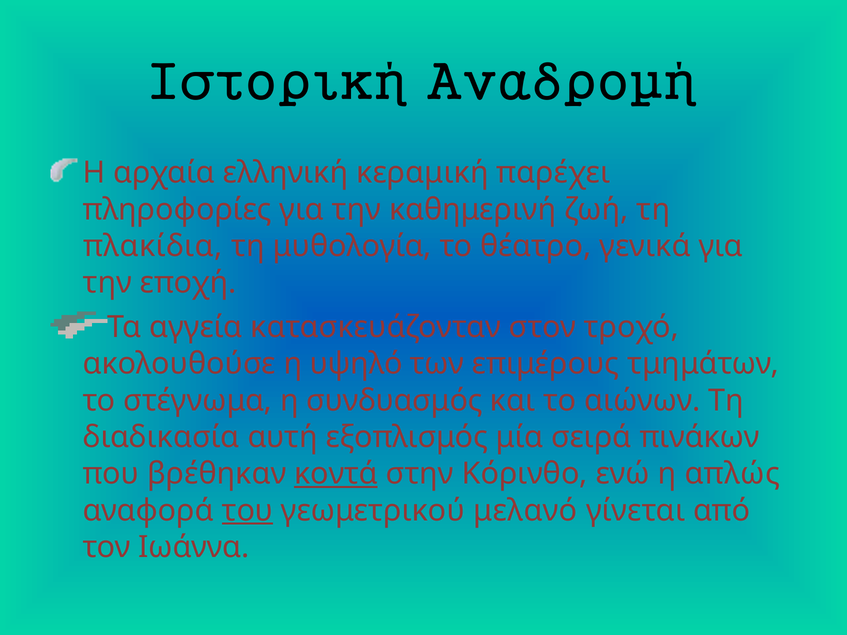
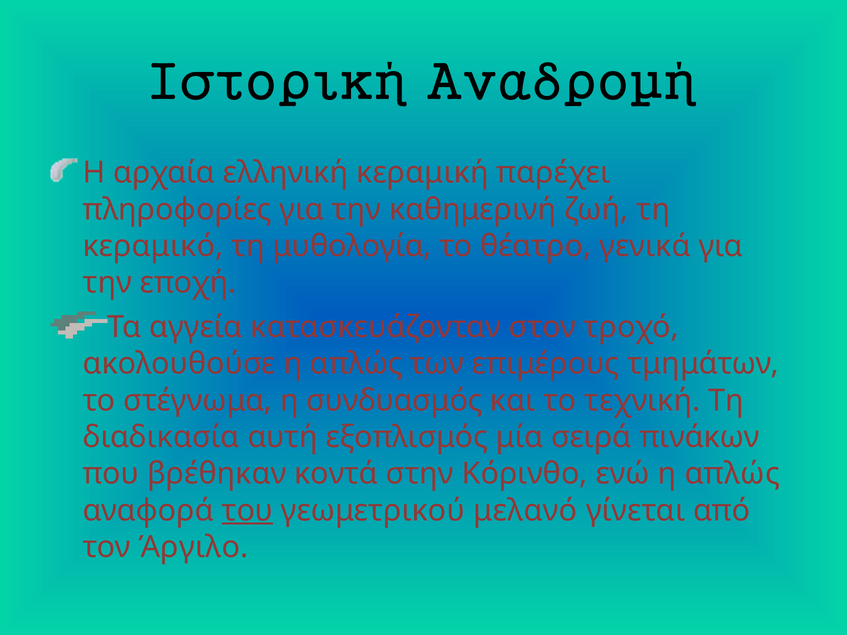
πλακίδια: πλακίδια -> κεραμικό
ακολουθούσε η υψηλό: υψηλό -> απλώς
αιώνων: αιώνων -> τεχνική
κοντά underline: present -> none
Ιωάννα: Ιωάννα -> Άργιλο
